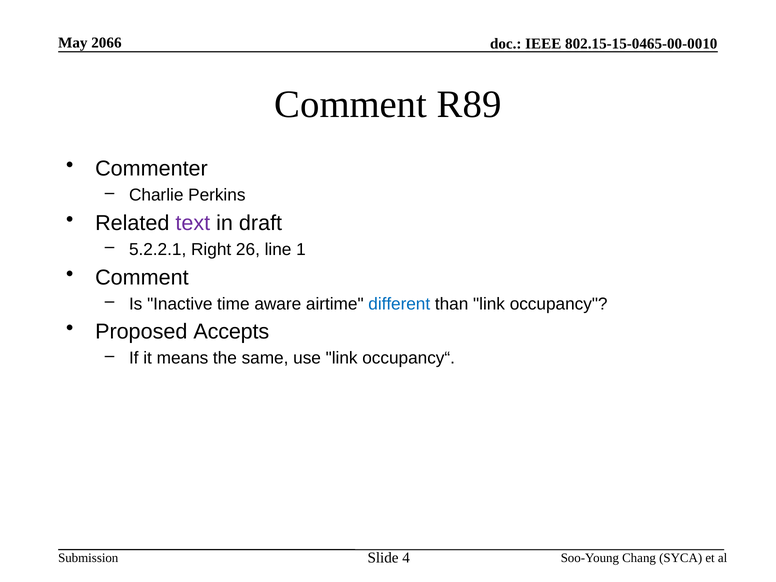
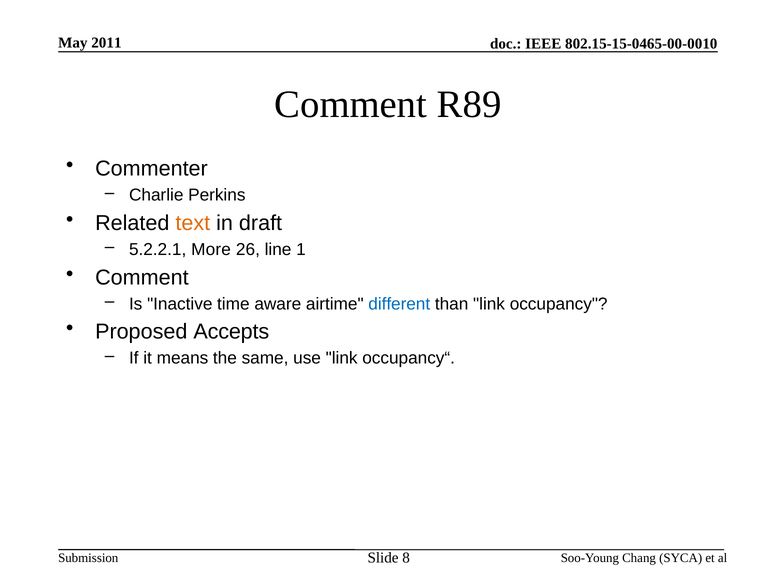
2066: 2066 -> 2011
text colour: purple -> orange
Right: Right -> More
4: 4 -> 8
